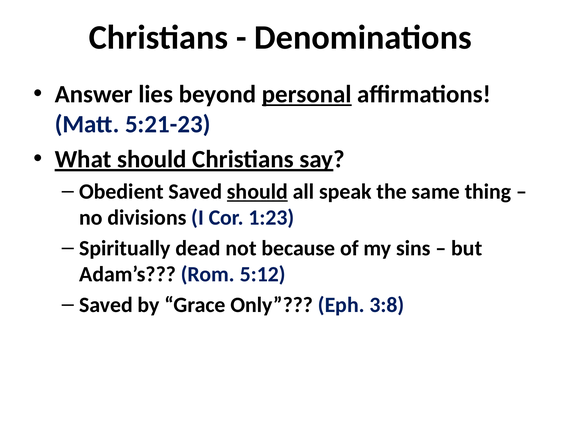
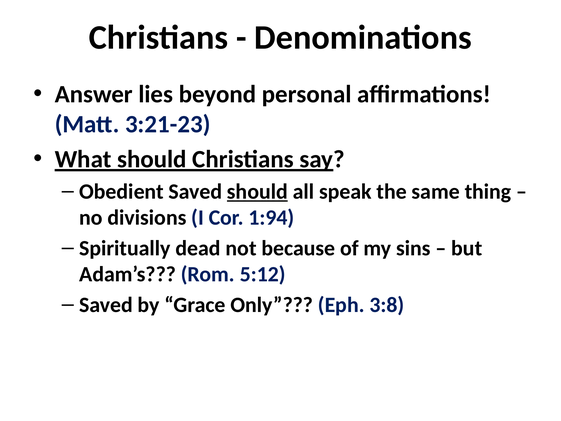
personal underline: present -> none
5:21-23: 5:21-23 -> 3:21-23
1:23: 1:23 -> 1:94
